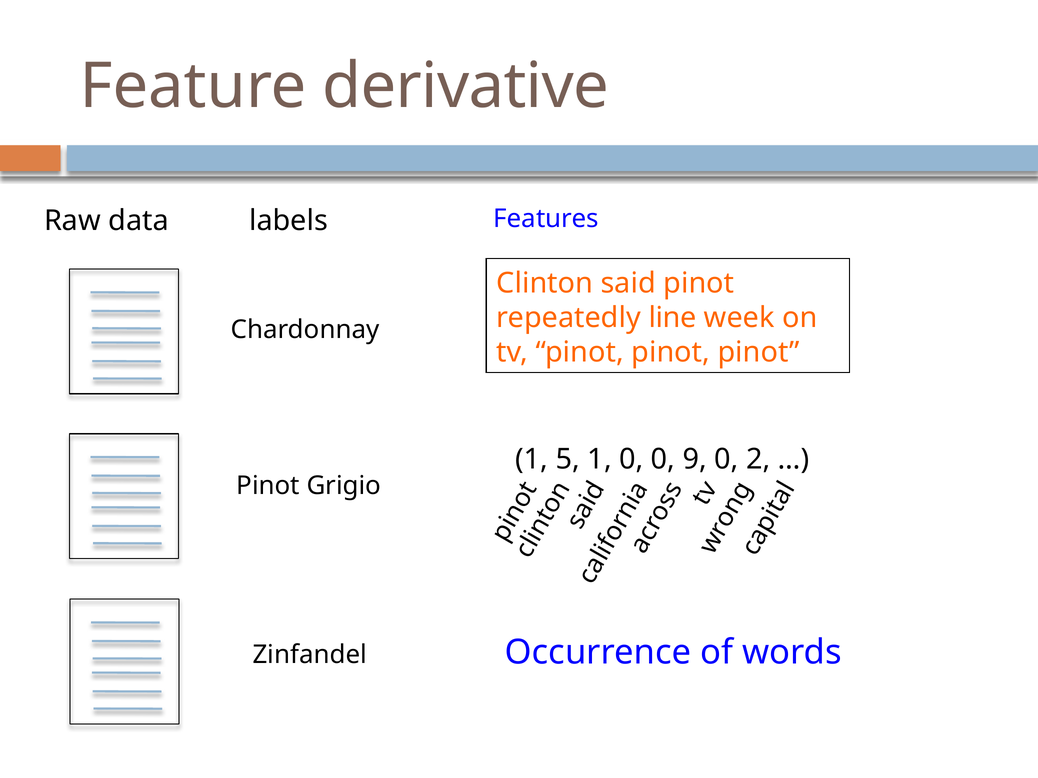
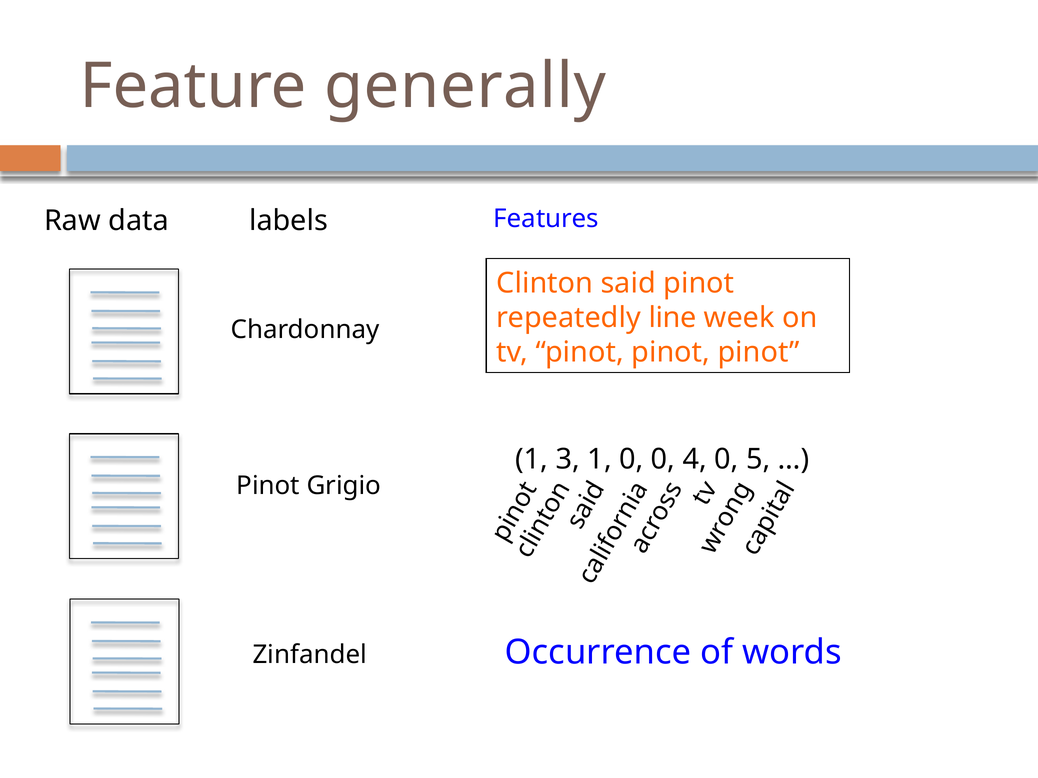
derivative: derivative -> generally
5: 5 -> 3
9: 9 -> 4
2: 2 -> 5
